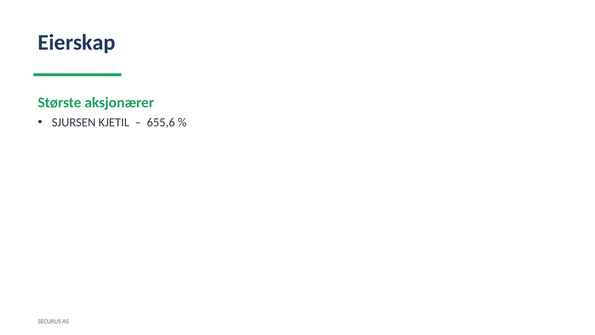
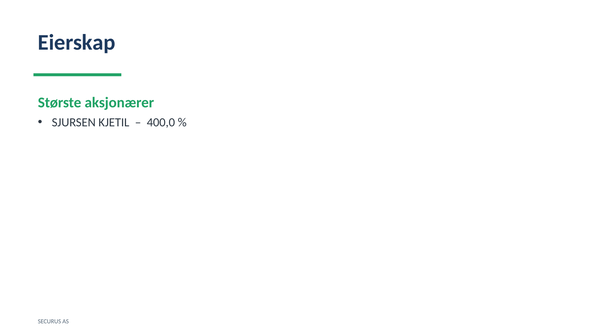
655,6: 655,6 -> 400,0
